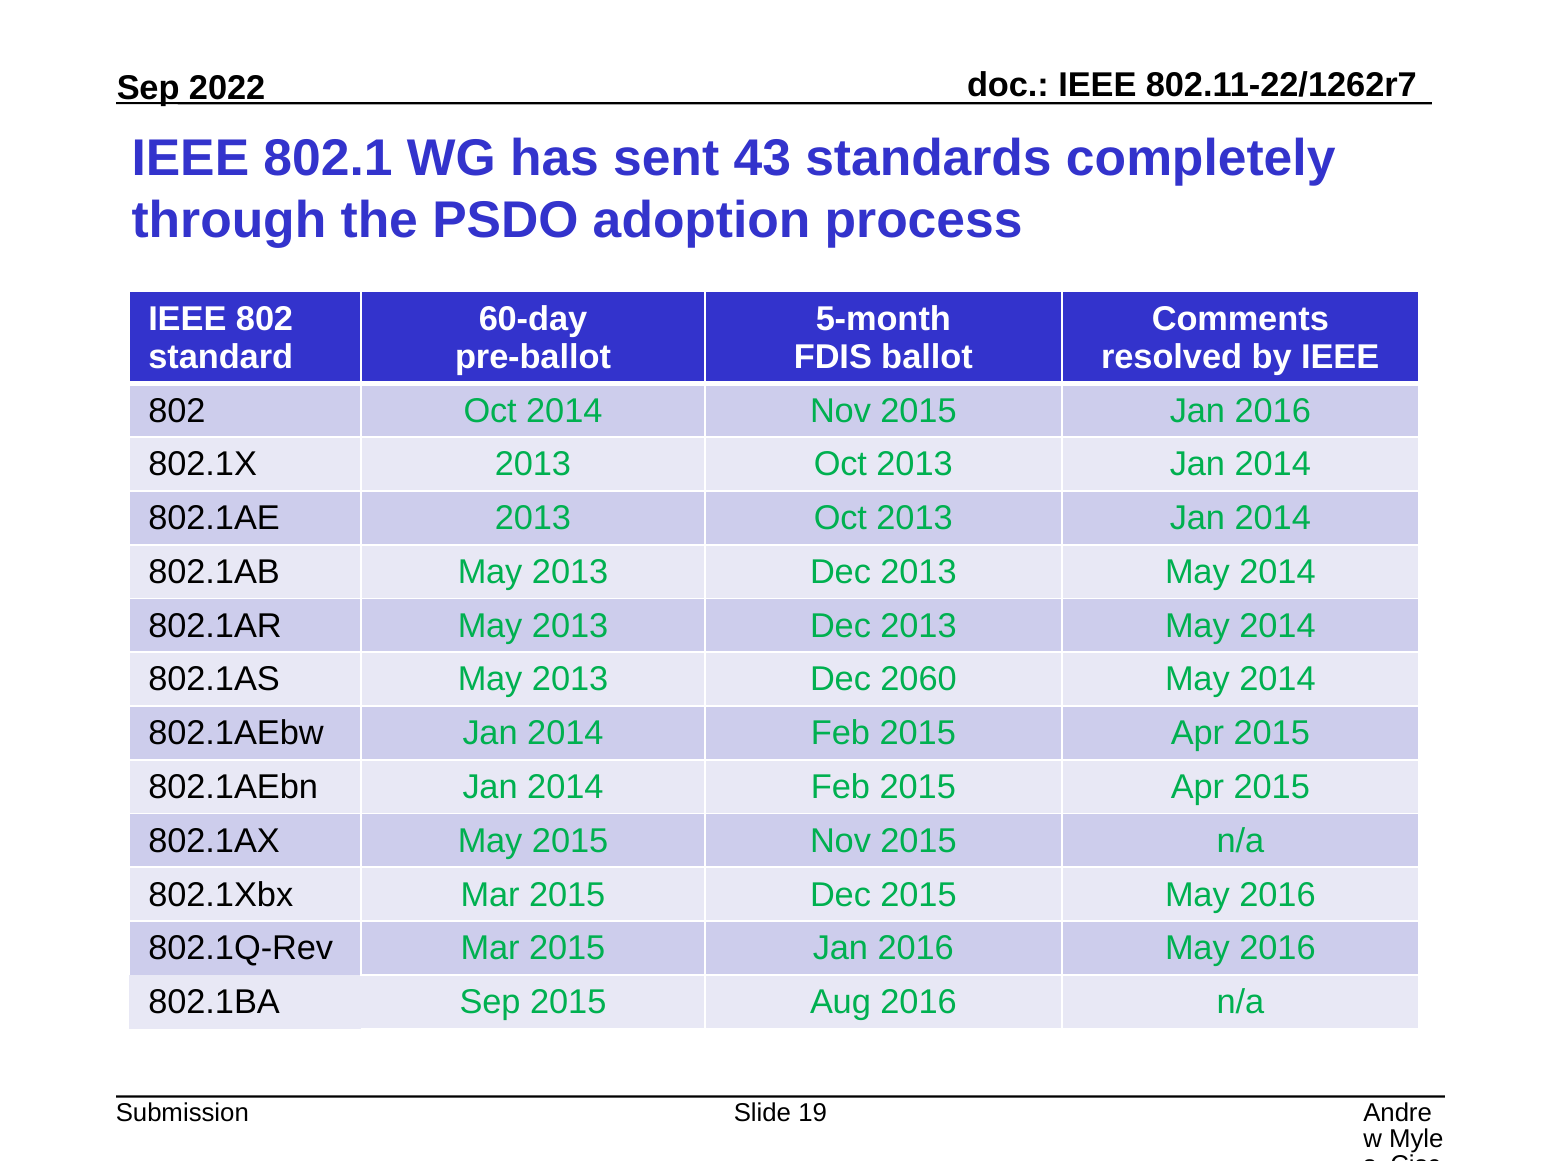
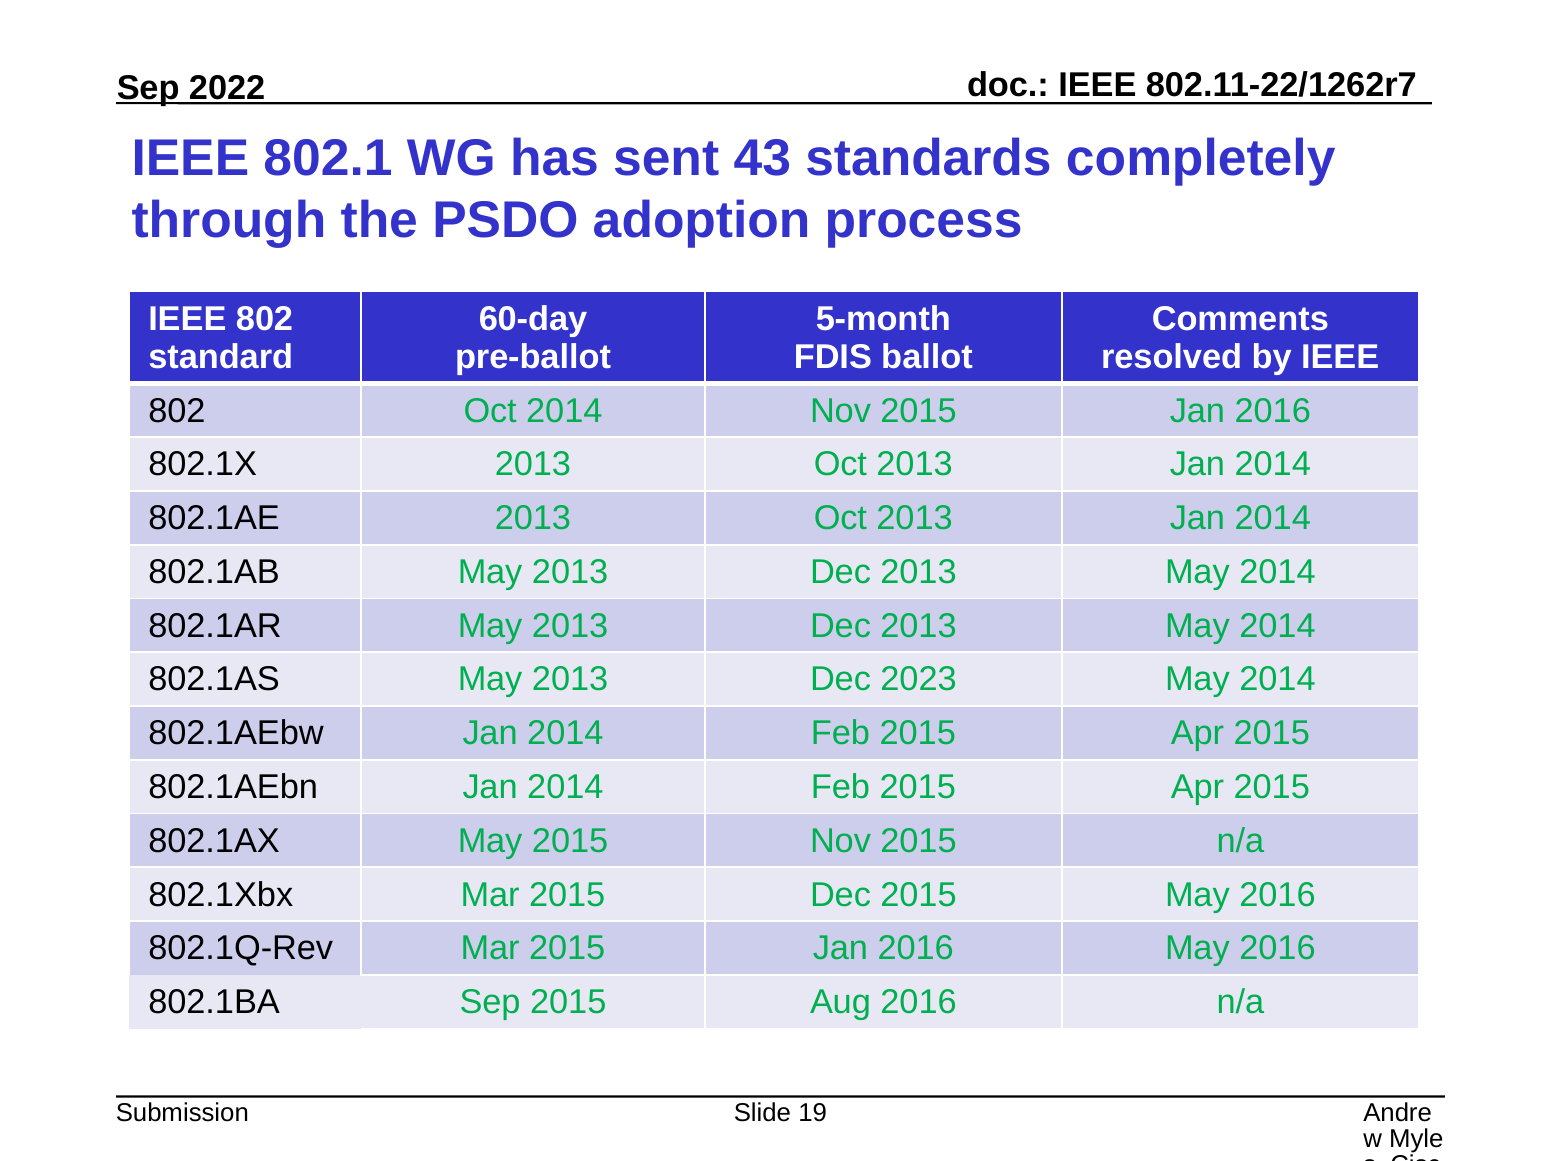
2060: 2060 -> 2023
